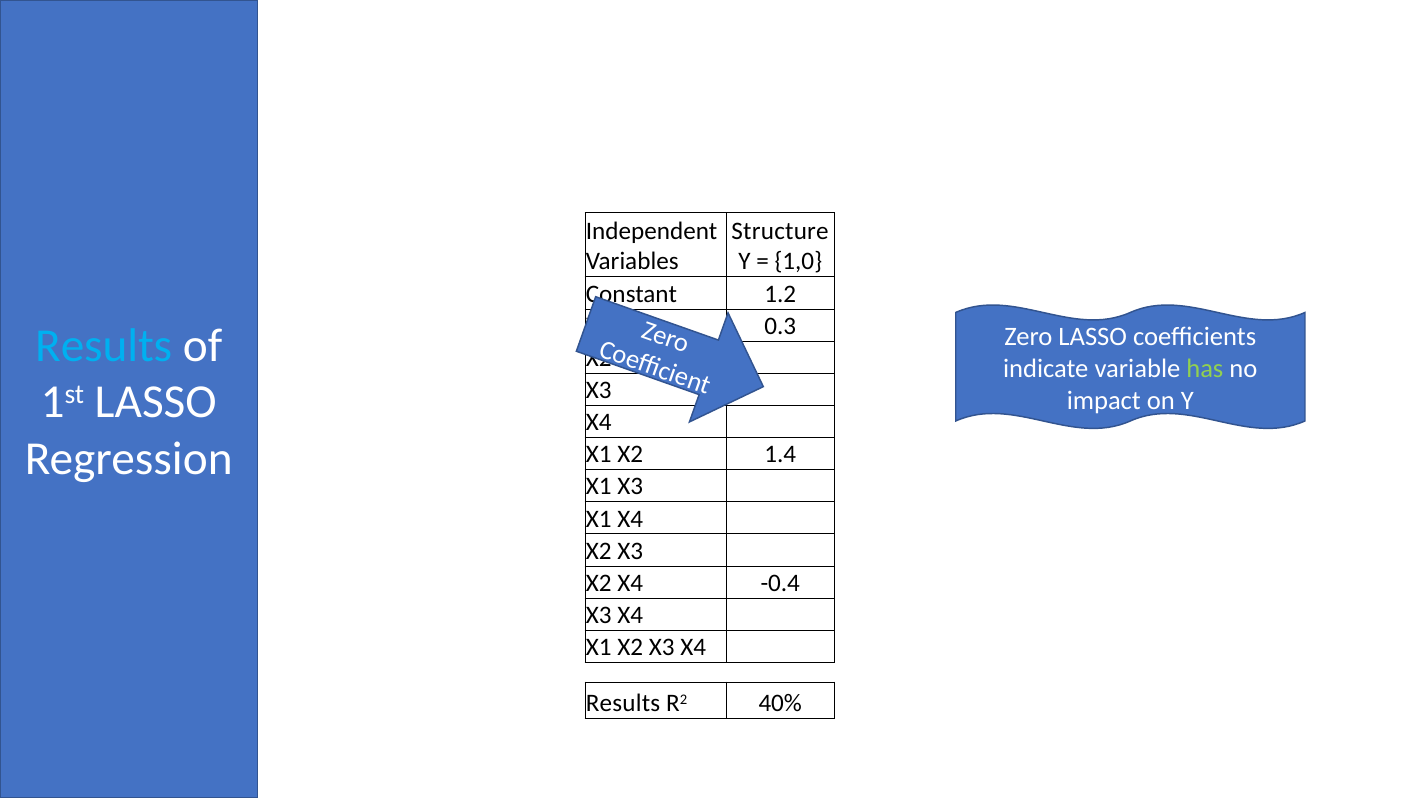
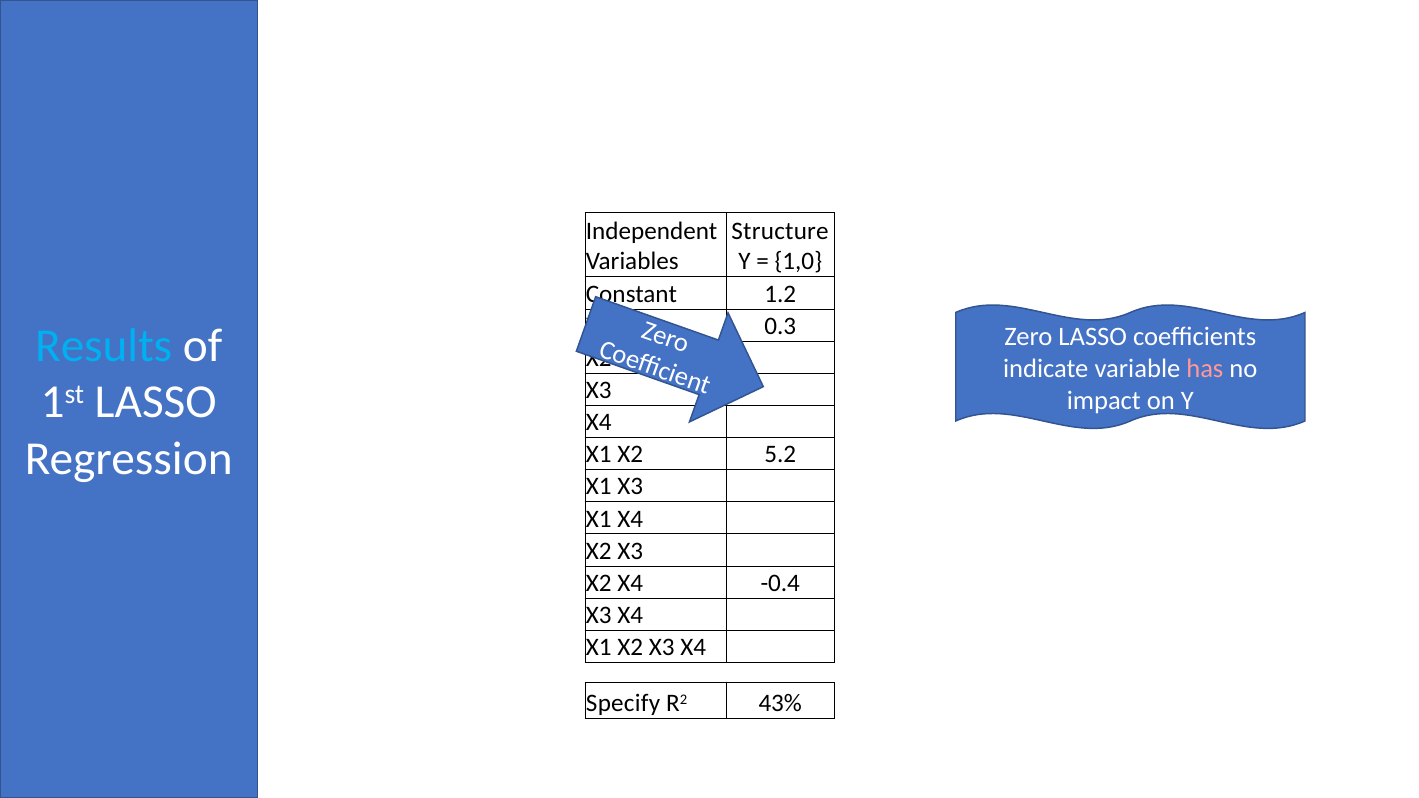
has colour: light green -> pink
1.4: 1.4 -> 5.2
Results at (623, 703): Results -> Specify
40%: 40% -> 43%
